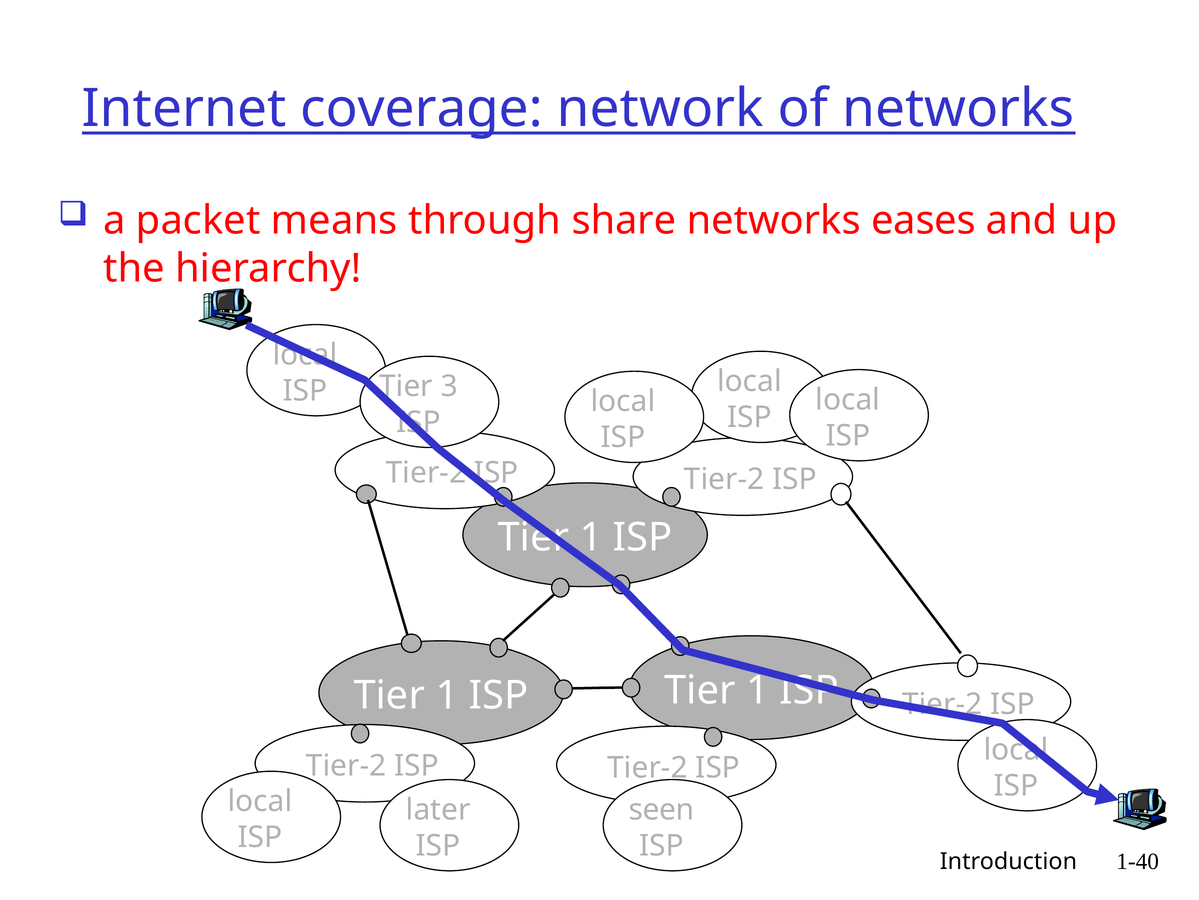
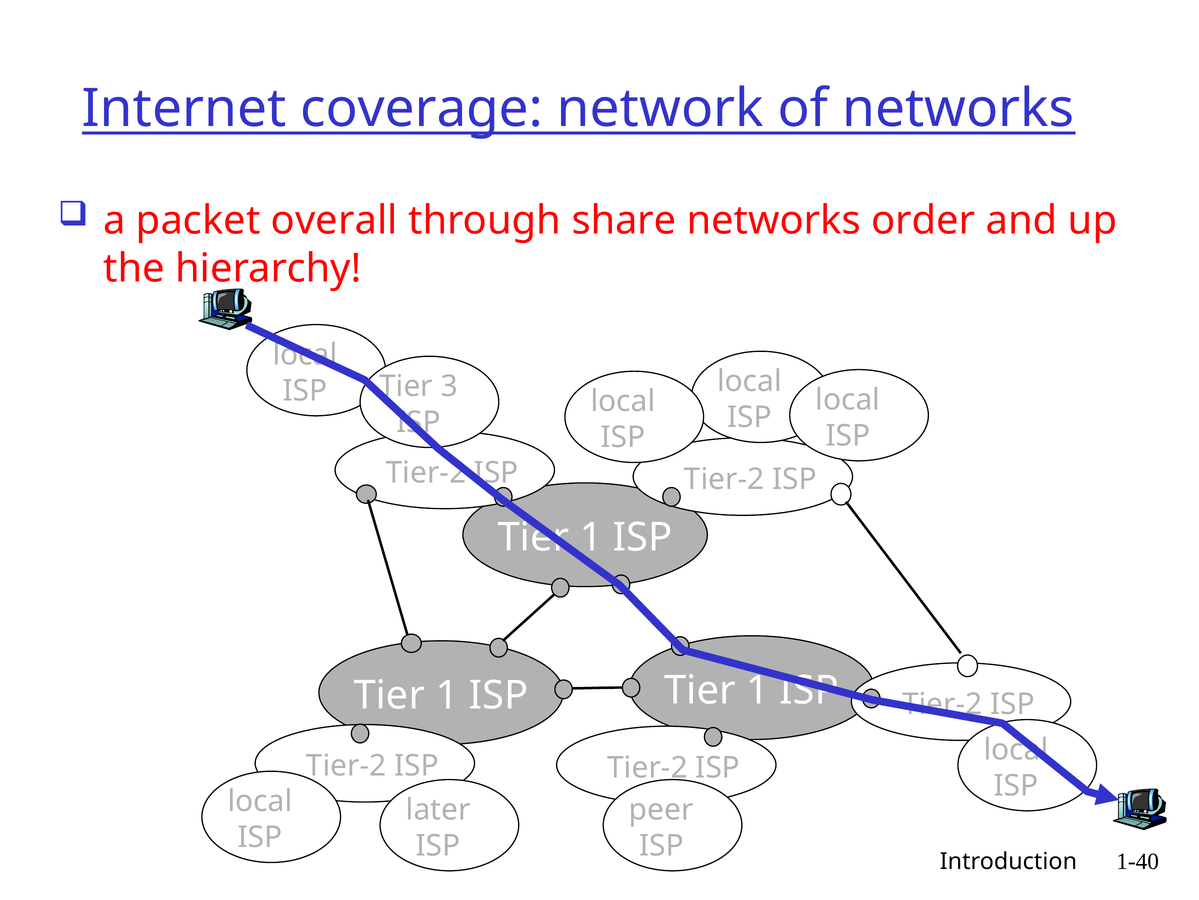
means: means -> overall
eases: eases -> order
seen: seen -> peer
